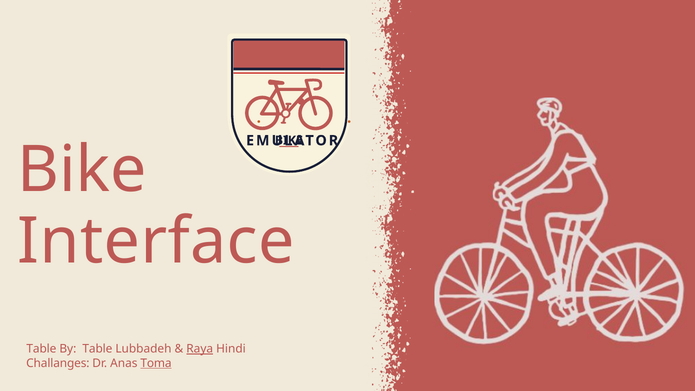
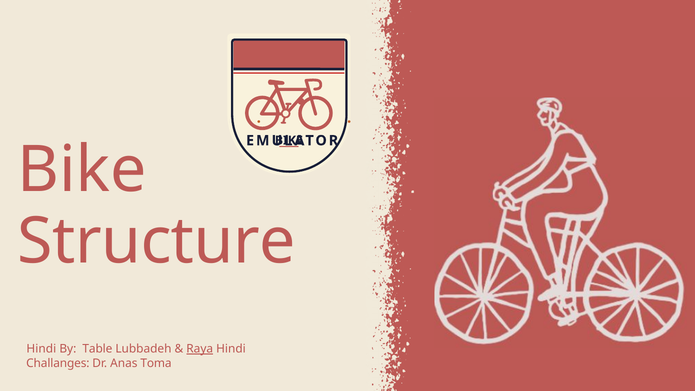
Interface: Interface -> Structure
Table at (41, 349): Table -> Hindi
Toma underline: present -> none
